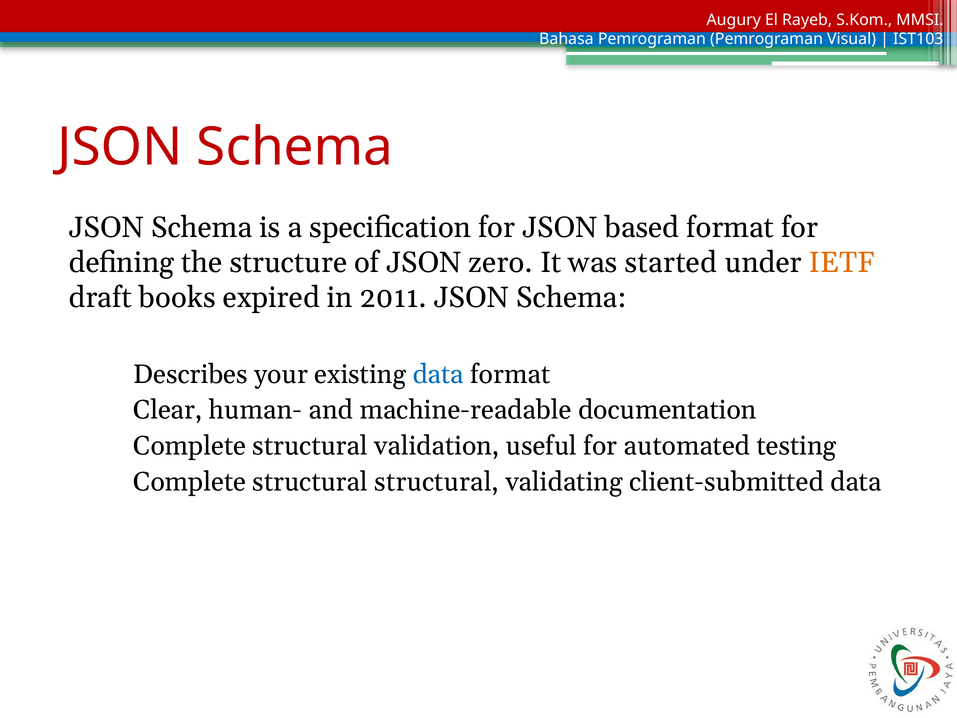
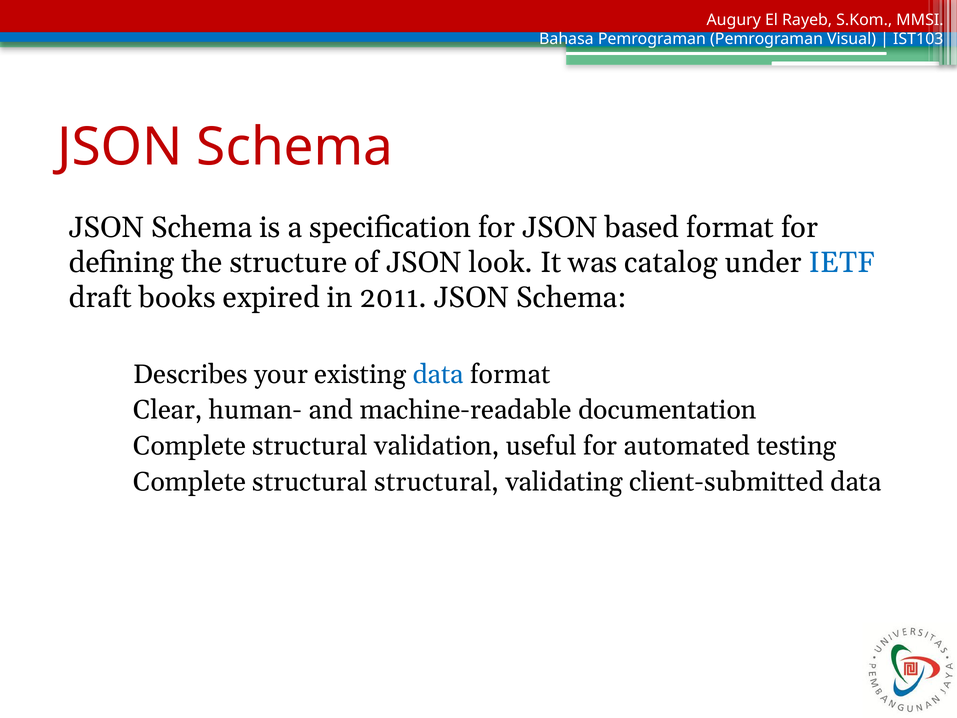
zero: zero -> look
started: started -> catalog
IETF colour: orange -> blue
